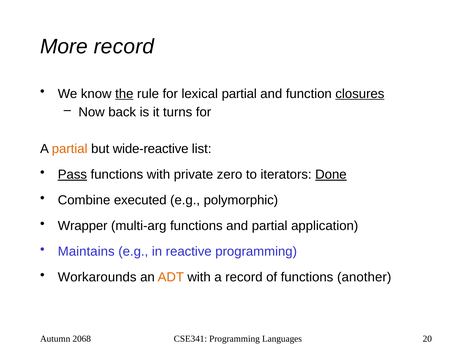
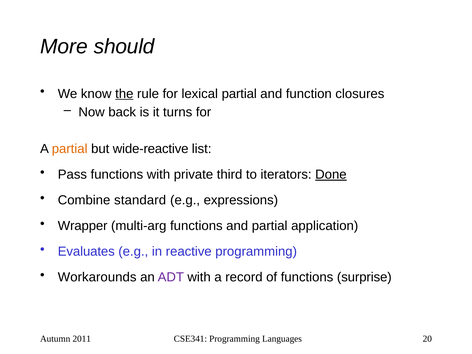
More record: record -> should
closures underline: present -> none
Pass underline: present -> none
zero: zero -> third
executed: executed -> standard
polymorphic: polymorphic -> expressions
Maintains: Maintains -> Evaluates
ADT colour: orange -> purple
another: another -> surprise
2068: 2068 -> 2011
